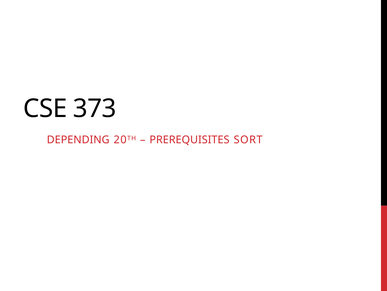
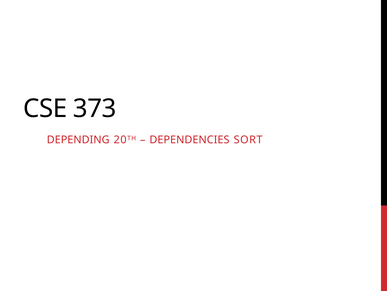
PREREQUISITES: PREREQUISITES -> DEPENDENCIES
